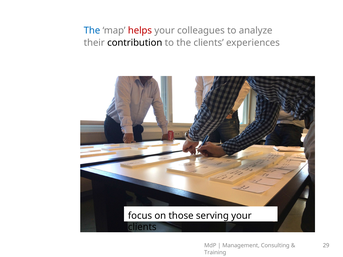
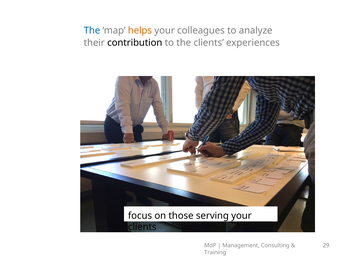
helps colour: red -> orange
